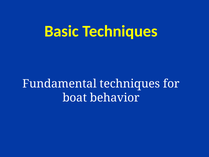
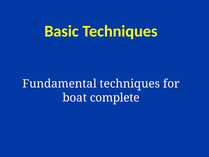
behavior: behavior -> complete
